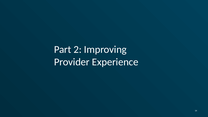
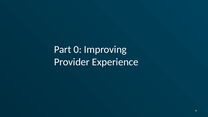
2: 2 -> 0
